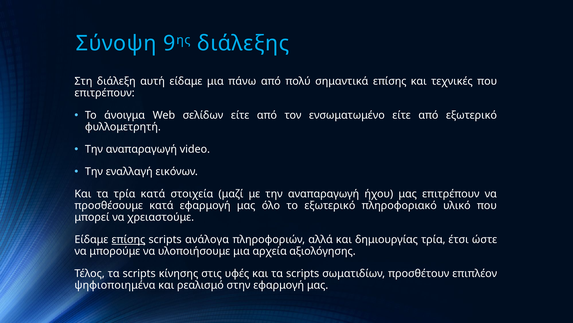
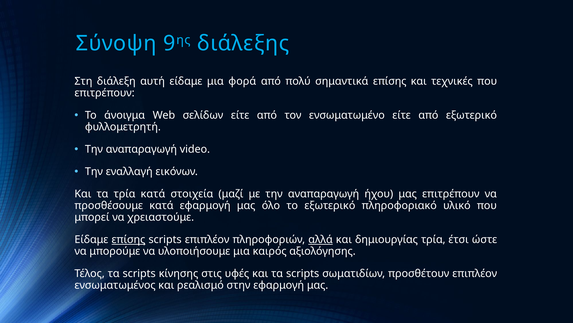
πάνω: πάνω -> φορά
scripts ανάλογα: ανάλογα -> επιπλέον
αλλά underline: none -> present
αρχεία: αρχεία -> καιρός
ψηφιοποιημένα: ψηφιοποιημένα -> ενσωματωμένος
